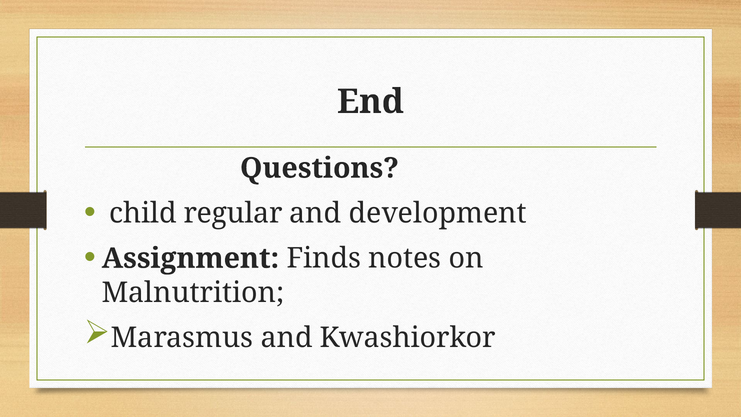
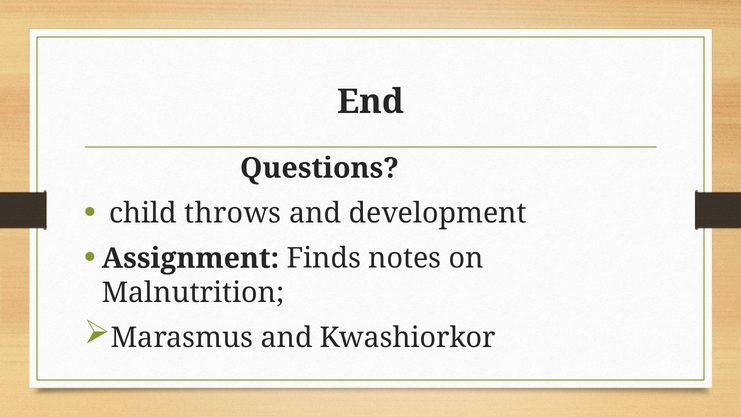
regular: regular -> throws
